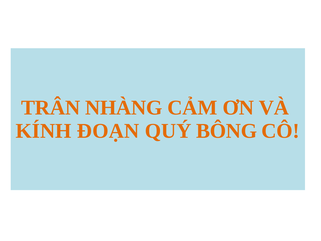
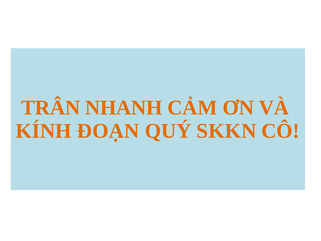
NHÀNG: NHÀNG -> NHANH
BÔNG: BÔNG -> SKKN
